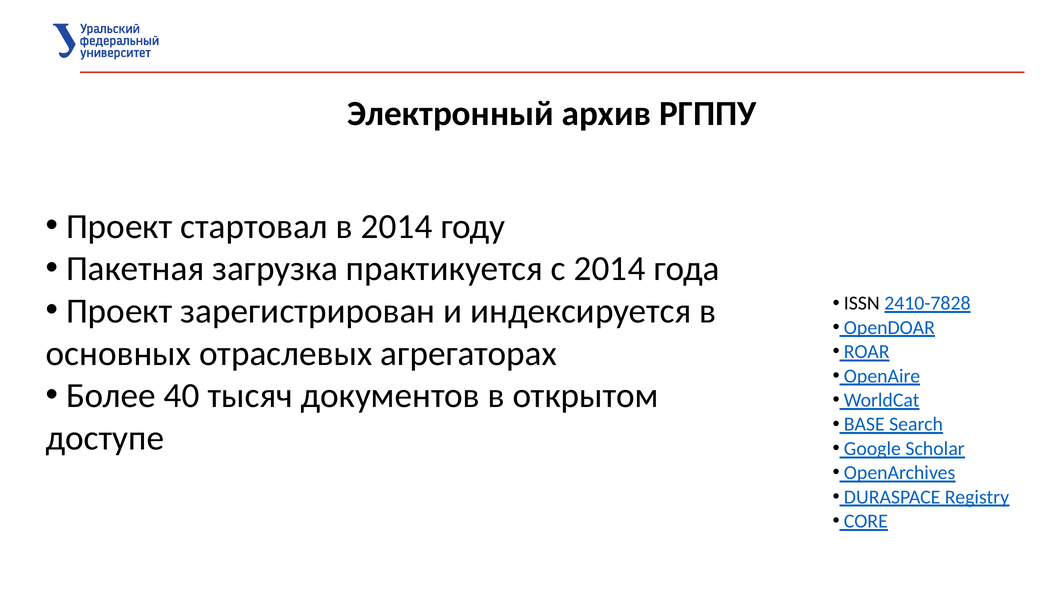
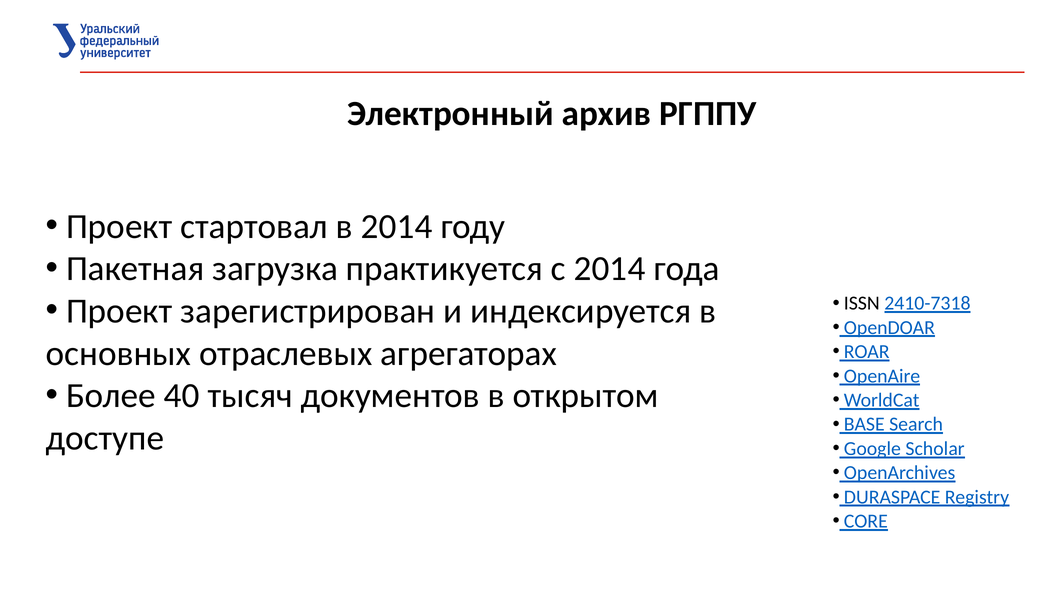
2410-7828: 2410-7828 -> 2410-7318
